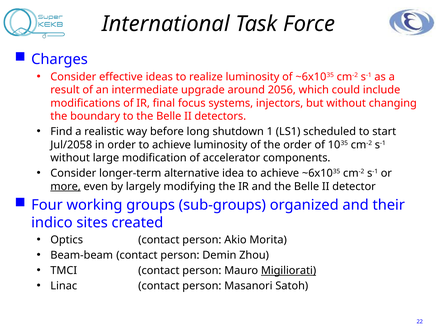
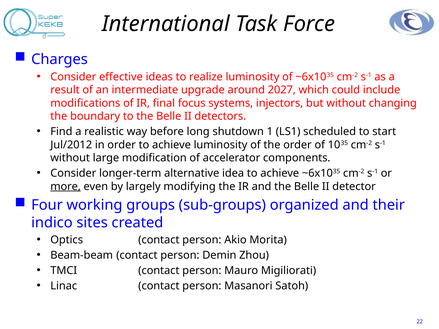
2056: 2056 -> 2027
Jul/2058: Jul/2058 -> Jul/2012
Migiliorati underline: present -> none
